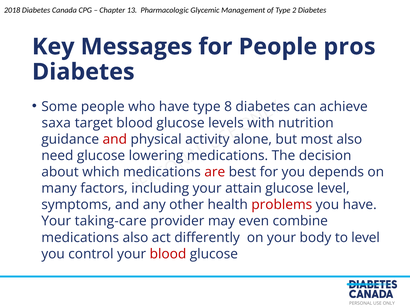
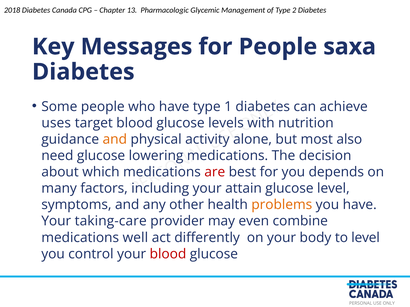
pros: pros -> saxa
8: 8 -> 1
saxa: saxa -> uses
and at (115, 140) colour: red -> orange
problems colour: red -> orange
medications also: also -> well
